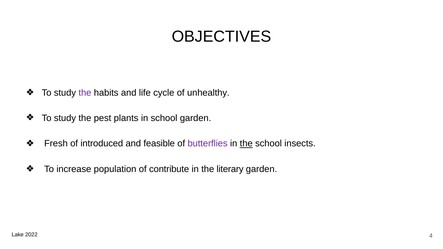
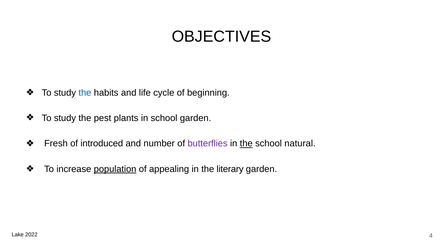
the at (85, 93) colour: purple -> blue
unhealthy: unhealthy -> beginning
feasible: feasible -> number
insects: insects -> natural
population underline: none -> present
contribute: contribute -> appealing
